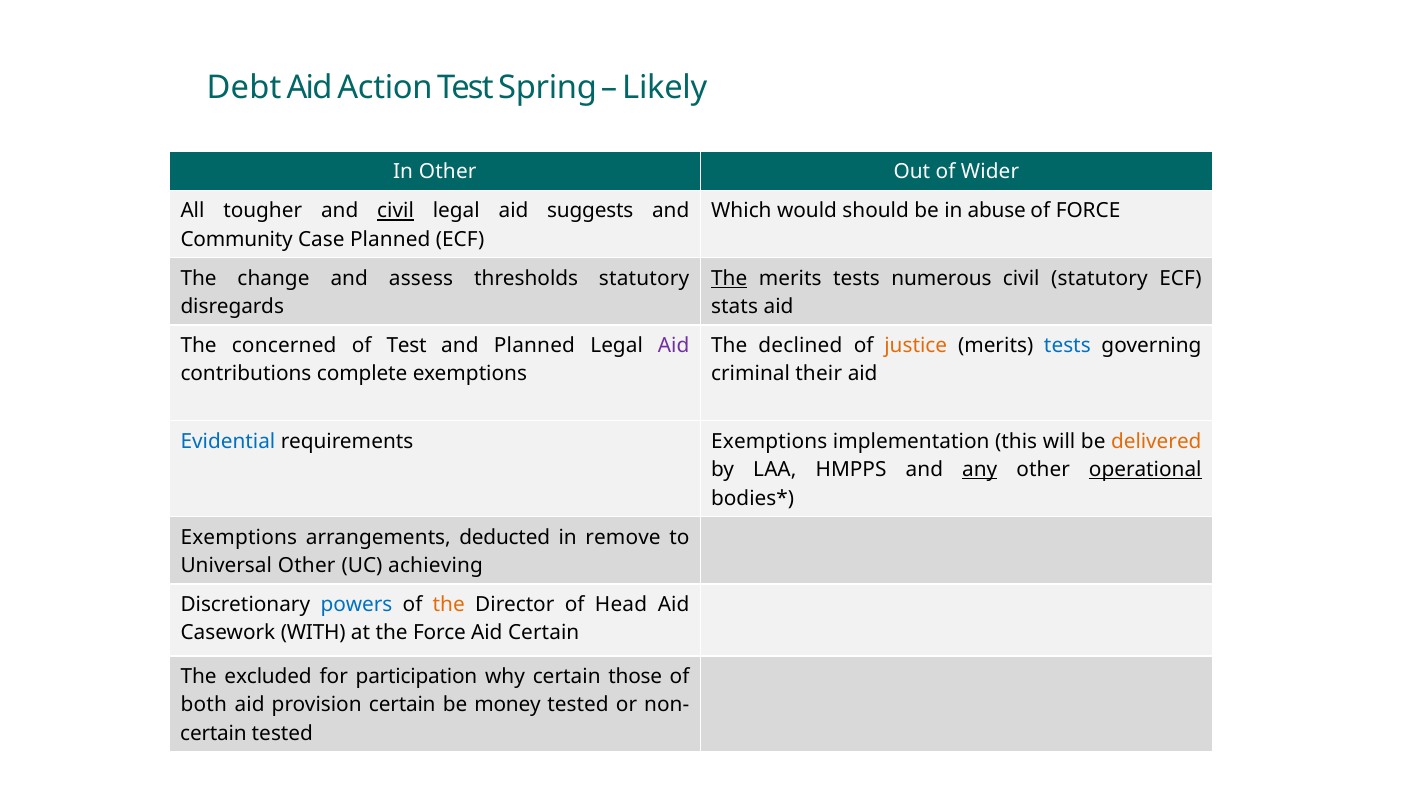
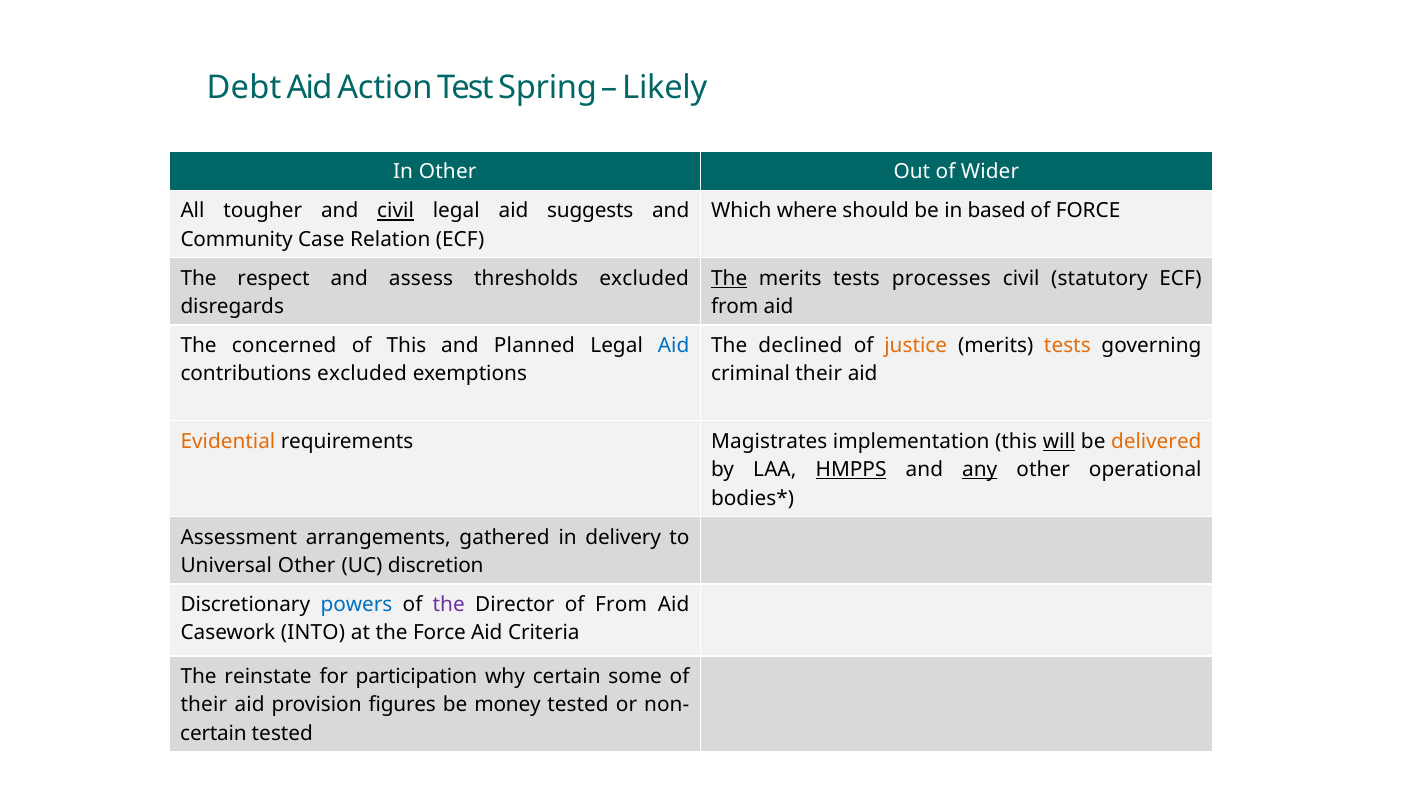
would: would -> where
abuse: abuse -> based
Case Planned: Planned -> Relation
change: change -> respect
thresholds statutory: statutory -> excluded
numerous: numerous -> processes
stats at (735, 307): stats -> from
of Test: Test -> This
Aid at (674, 346) colour: purple -> blue
tests at (1067, 346) colour: blue -> orange
contributions complete: complete -> excluded
Evidential colour: blue -> orange
requirements Exemptions: Exemptions -> Magistrates
will underline: none -> present
HMPPS underline: none -> present
operational underline: present -> none
Exemptions at (239, 537): Exemptions -> Assessment
deducted: deducted -> gathered
remove: remove -> delivery
achieving: achieving -> discretion
the at (449, 605) colour: orange -> purple
of Head: Head -> From
WITH: WITH -> INTO
Aid Certain: Certain -> Criteria
excluded: excluded -> reinstate
those: those -> some
both at (204, 705): both -> their
provision certain: certain -> figures
